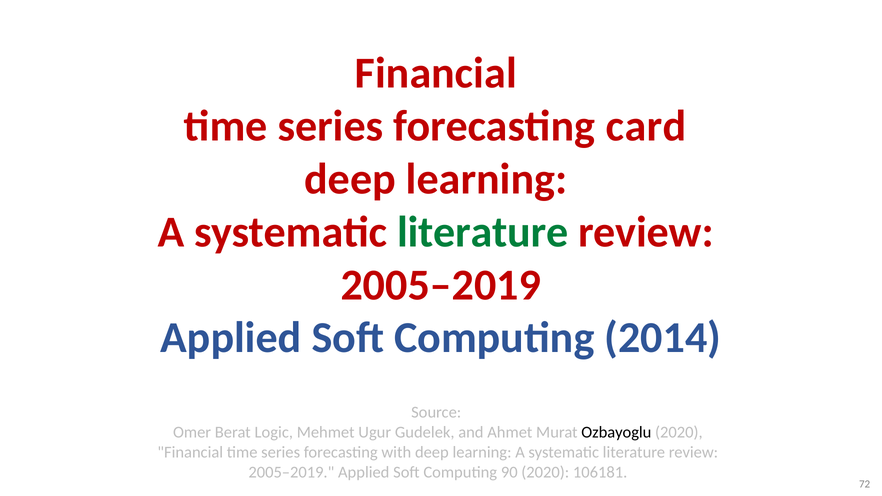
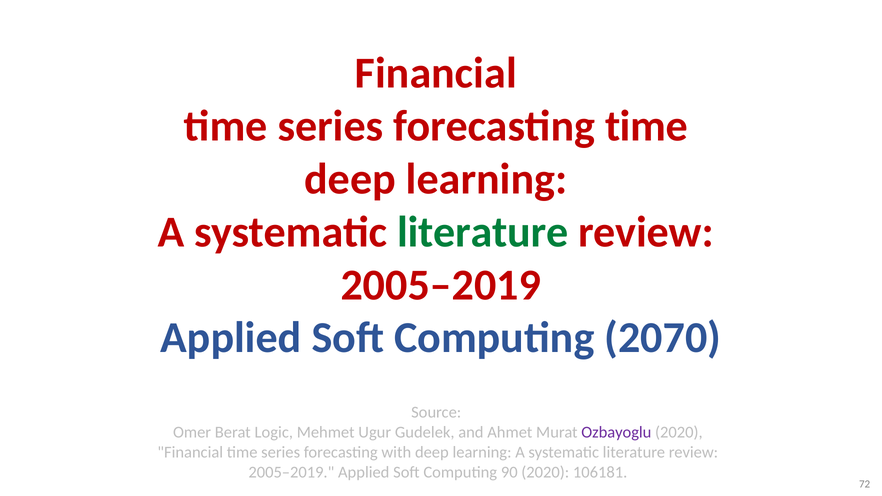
forecasting card: card -> time
2014: 2014 -> 2070
Ozbayoglu colour: black -> purple
